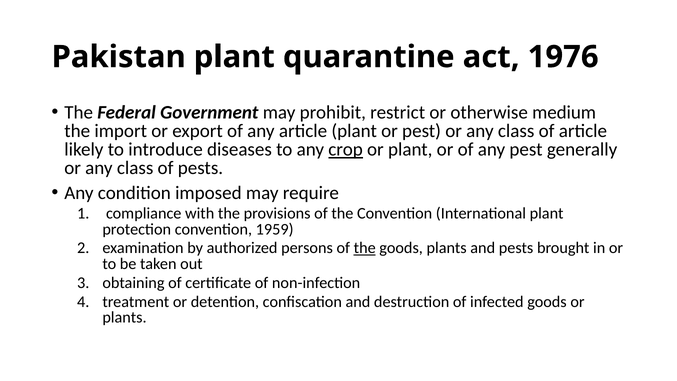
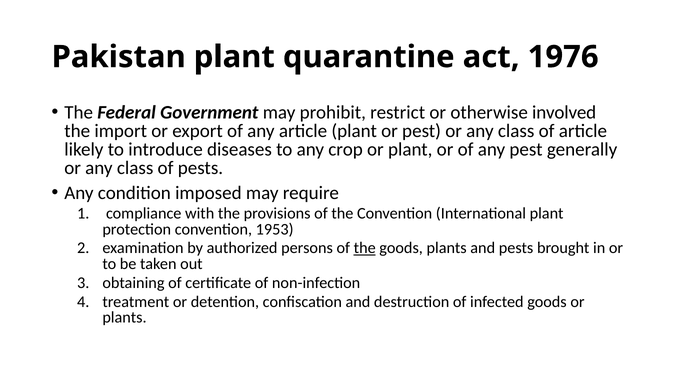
medium: medium -> involved
crop underline: present -> none
1959: 1959 -> 1953
